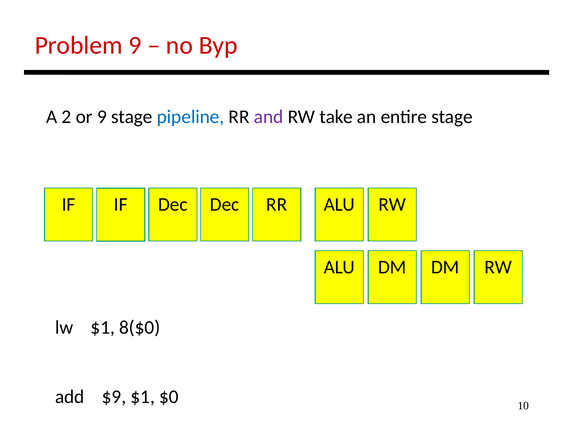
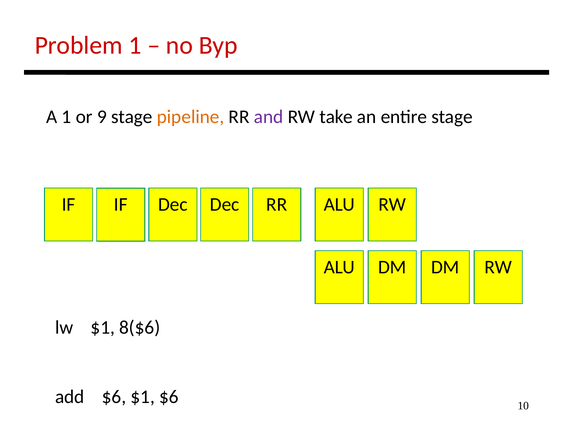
Problem 9: 9 -> 1
A 2: 2 -> 1
pipeline colour: blue -> orange
8($0: 8($0 -> 8($6
add $9: $9 -> $6
$1 $0: $0 -> $6
